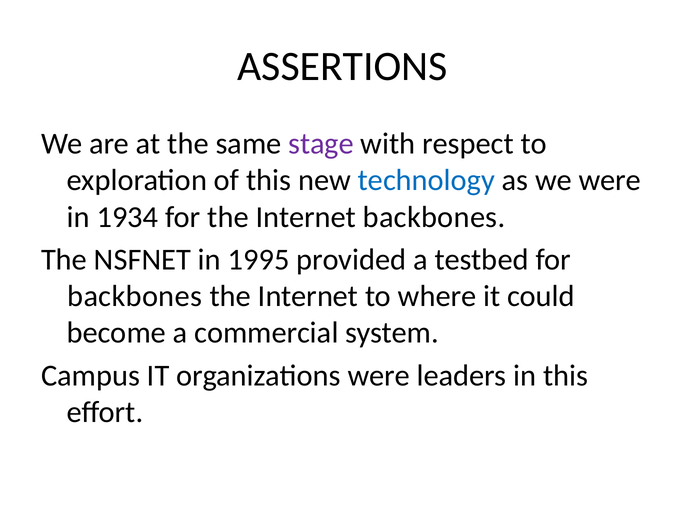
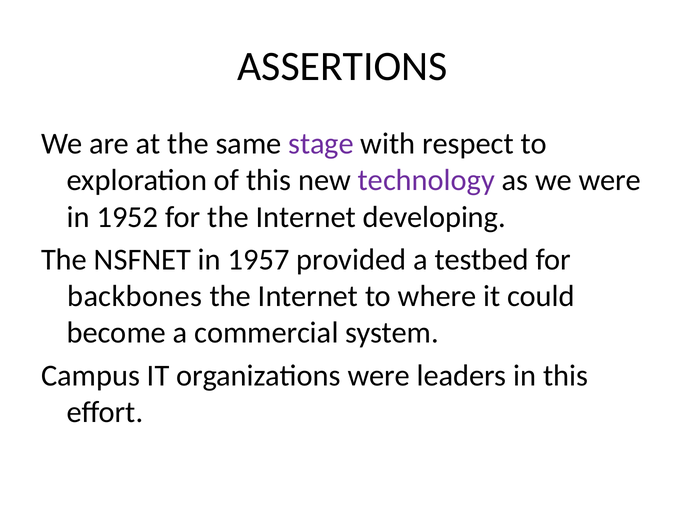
technology colour: blue -> purple
1934: 1934 -> 1952
Internet backbones: backbones -> developing
1995: 1995 -> 1957
